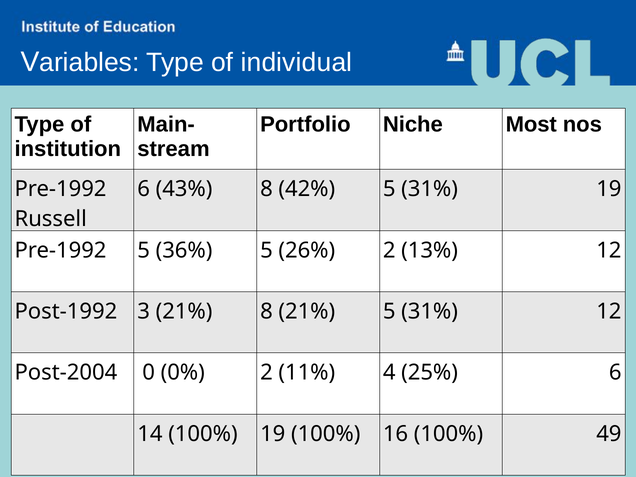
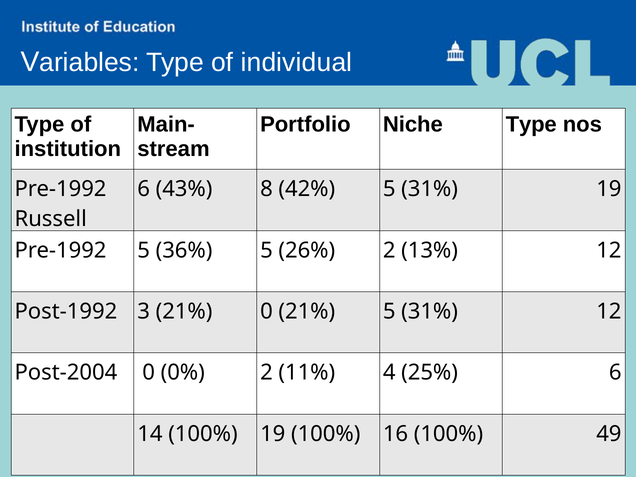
Niche Most: Most -> Type
21% 8: 8 -> 0
